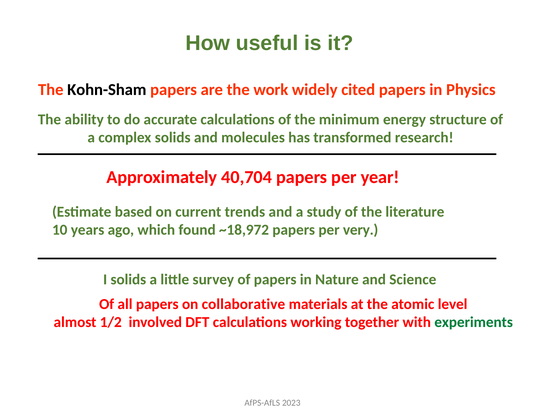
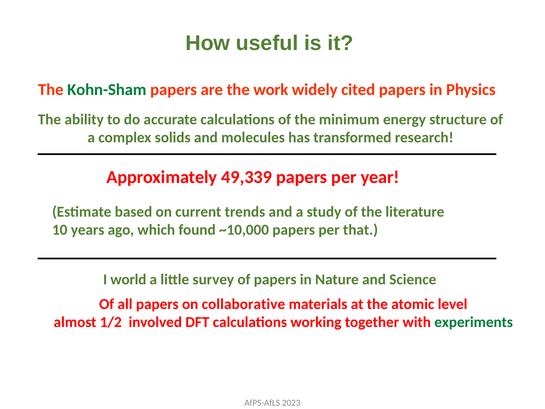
Kohn-Sham colour: black -> green
40,704: 40,704 -> 49,339
~18,972: ~18,972 -> ~10,000
very: very -> that
I solids: solids -> world
